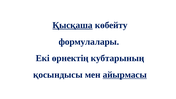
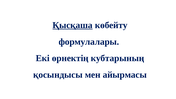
айырмасы underline: present -> none
